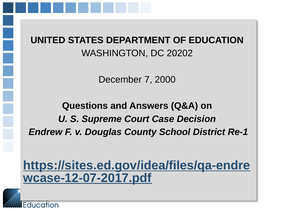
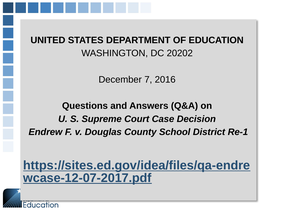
2000: 2000 -> 2016
